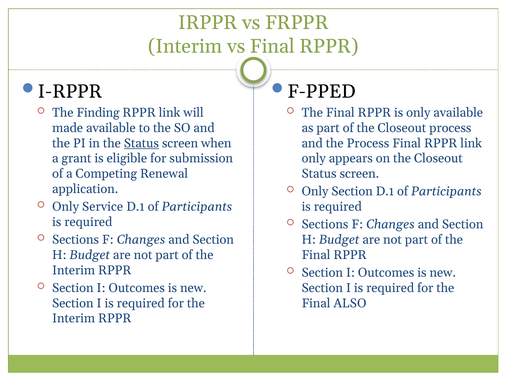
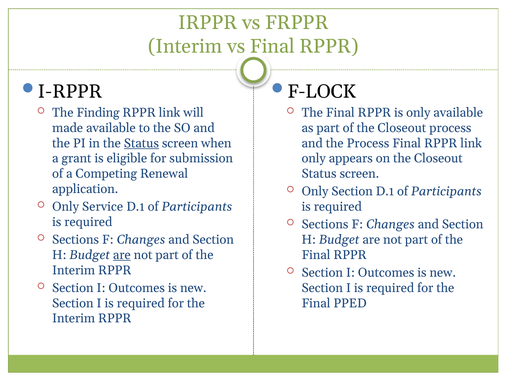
F-PPED: F-PPED -> F-LOCK
are at (122, 254) underline: none -> present
ALSO: ALSO -> PPED
